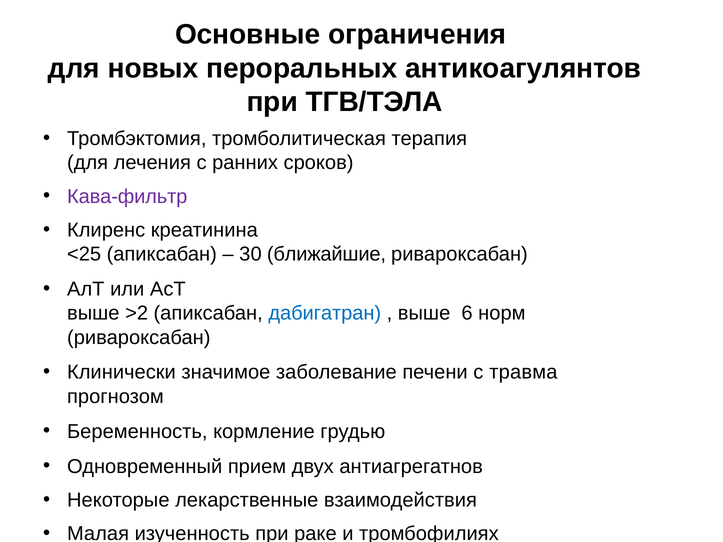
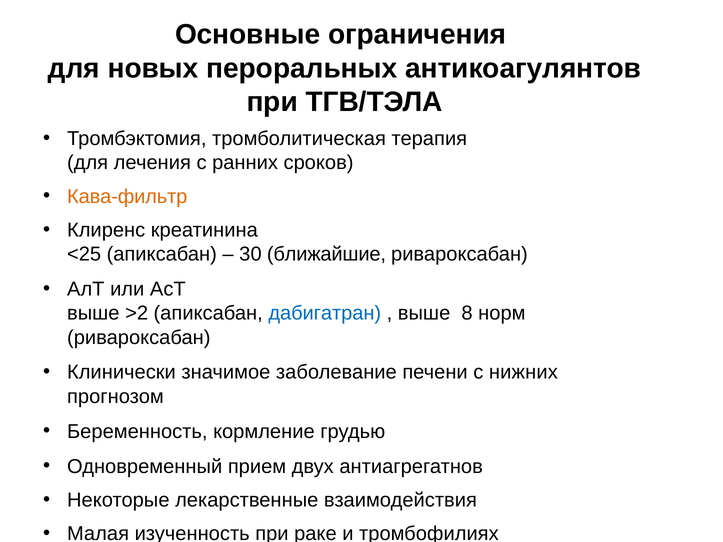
Кава-фильтр colour: purple -> orange
6: 6 -> 8
травма: травма -> нижних
